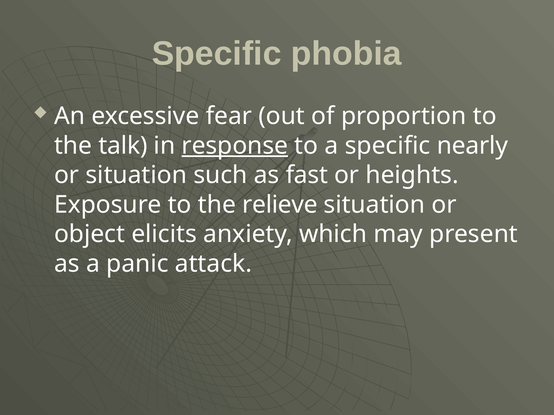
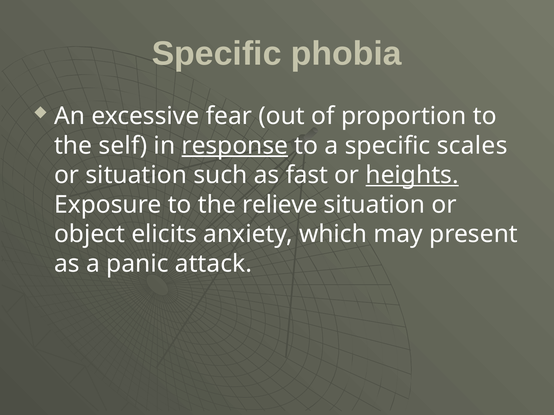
talk: talk -> self
nearly: nearly -> scales
heights underline: none -> present
